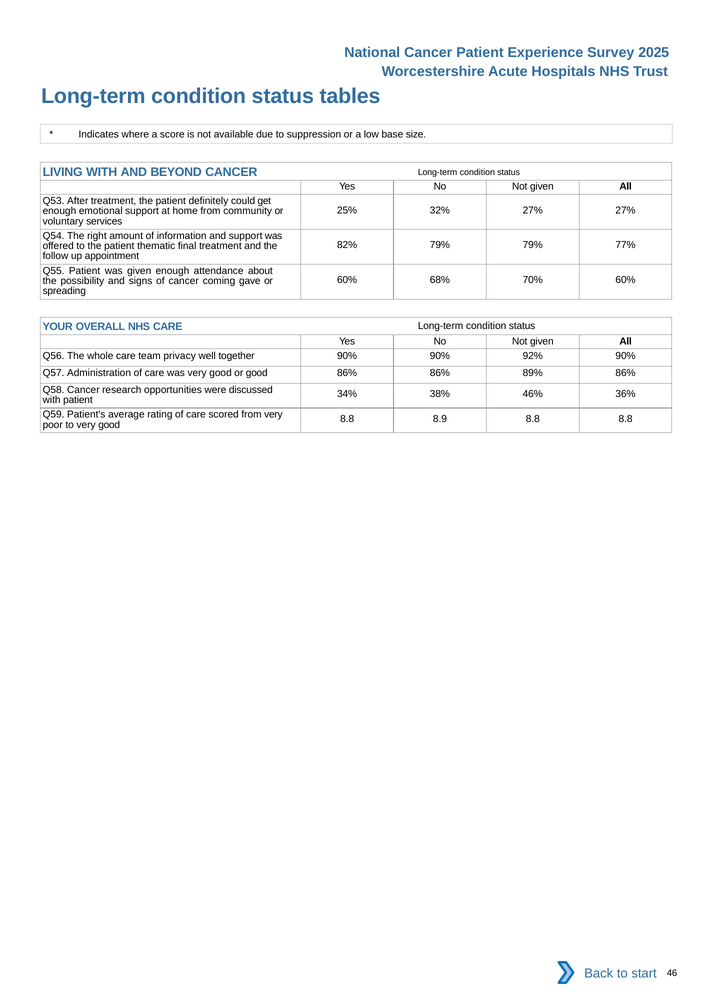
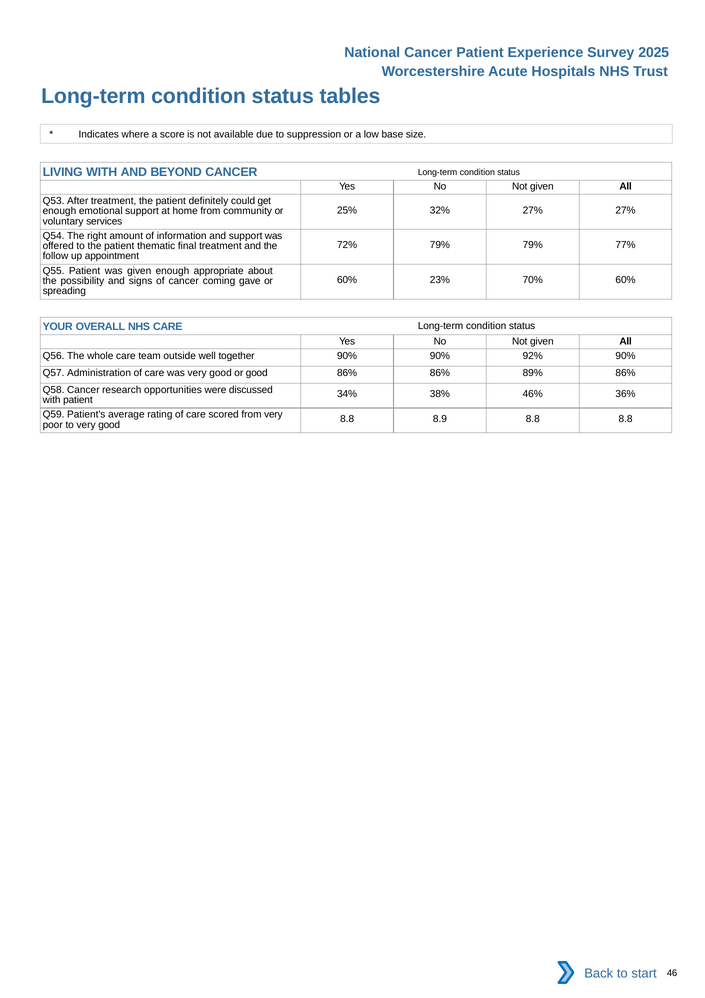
82%: 82% -> 72%
attendance: attendance -> appropriate
68%: 68% -> 23%
privacy: privacy -> outside
